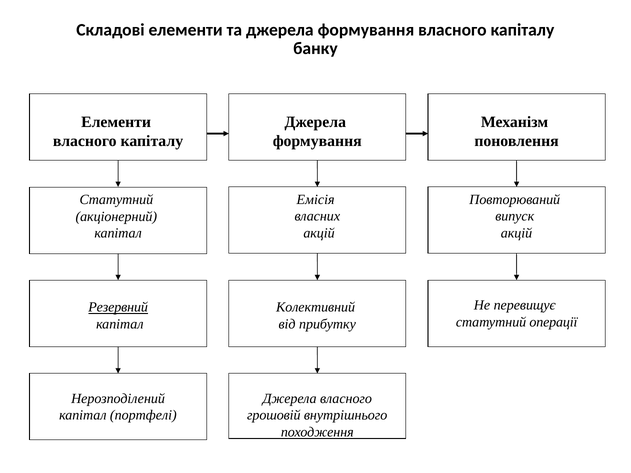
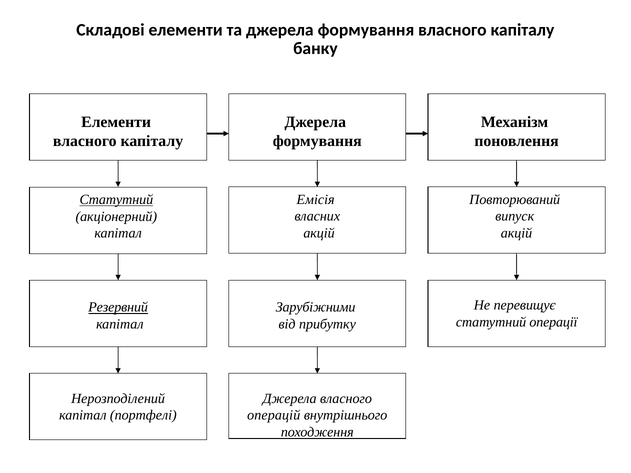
Статутний at (116, 200) underline: none -> present
Колективний: Колективний -> Зарубіжними
грошовій: грошовій -> операцій
